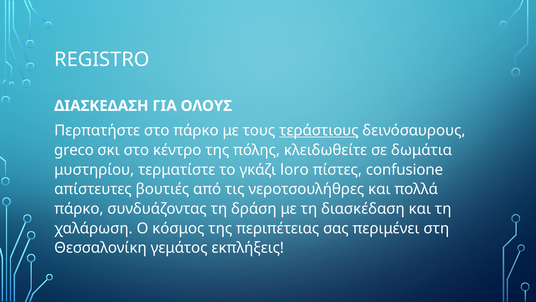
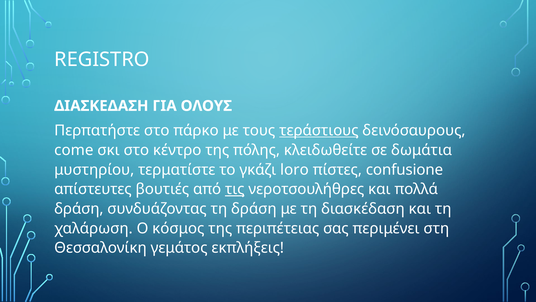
greco: greco -> come
τις underline: none -> present
πάρκο at (79, 208): πάρκο -> δράση
